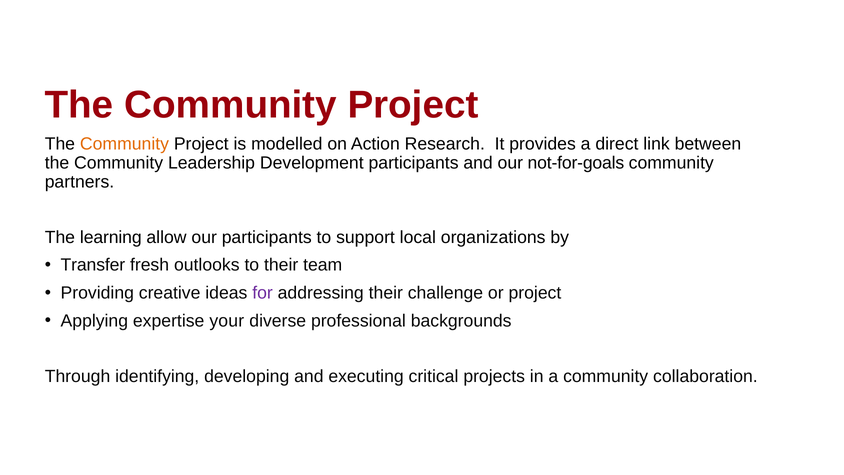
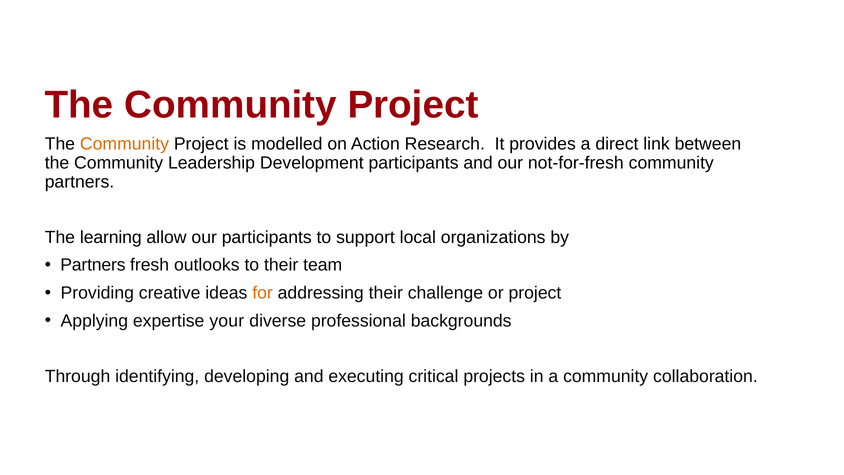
not-for-goals: not-for-goals -> not-for-fresh
Transfer at (93, 265): Transfer -> Partners
for colour: purple -> orange
